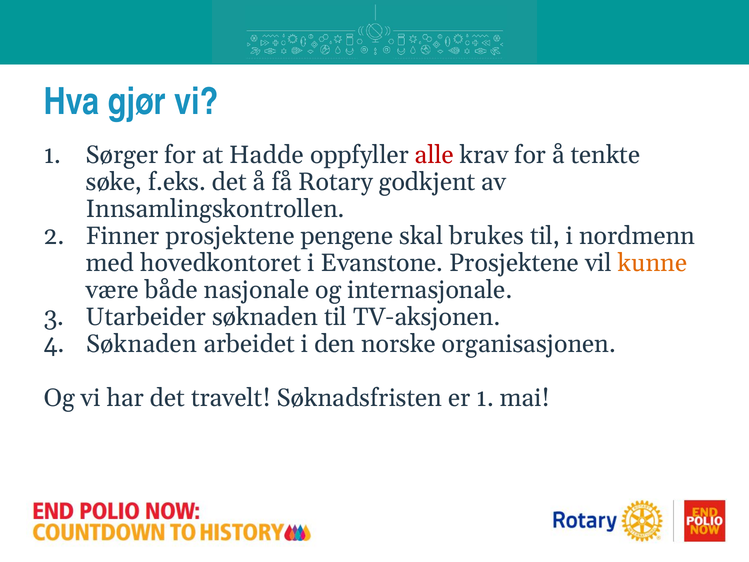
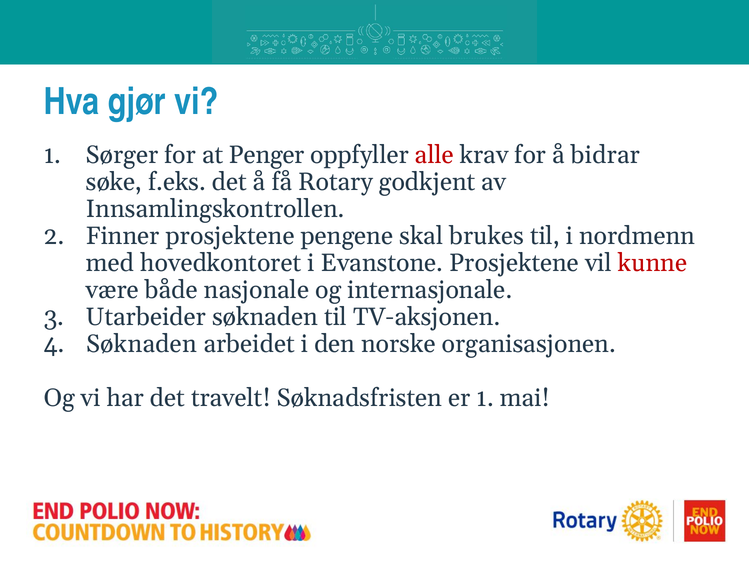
Hadde: Hadde -> Penger
tenkte: tenkte -> bidrar
kunne colour: orange -> red
